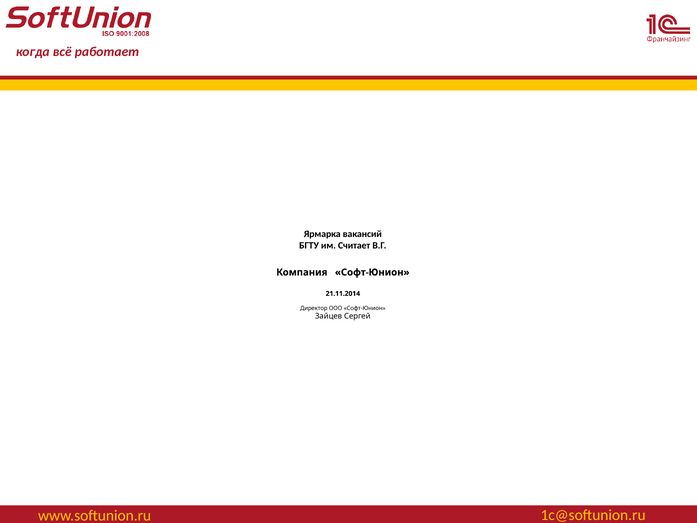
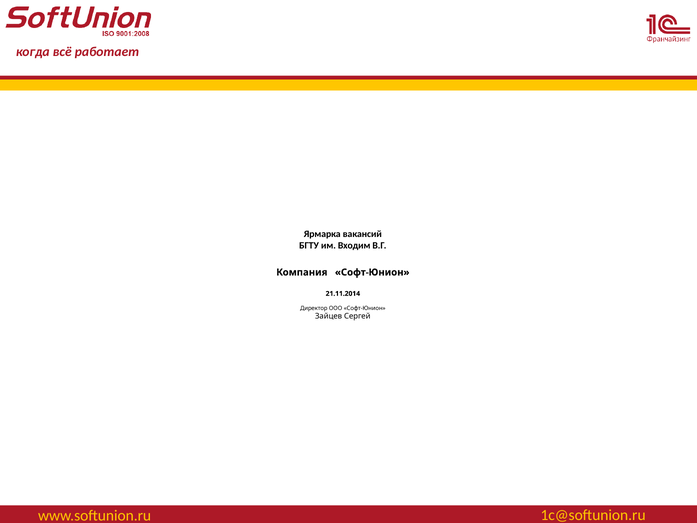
Считает: Считает -> Входим
